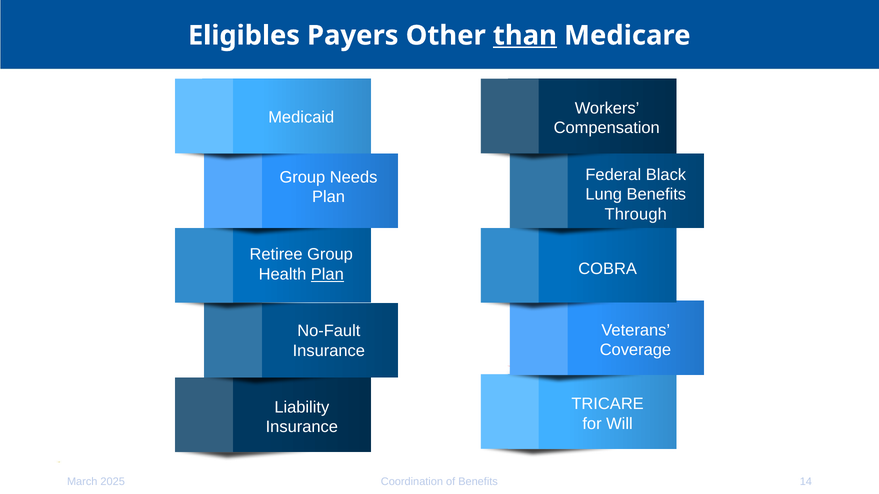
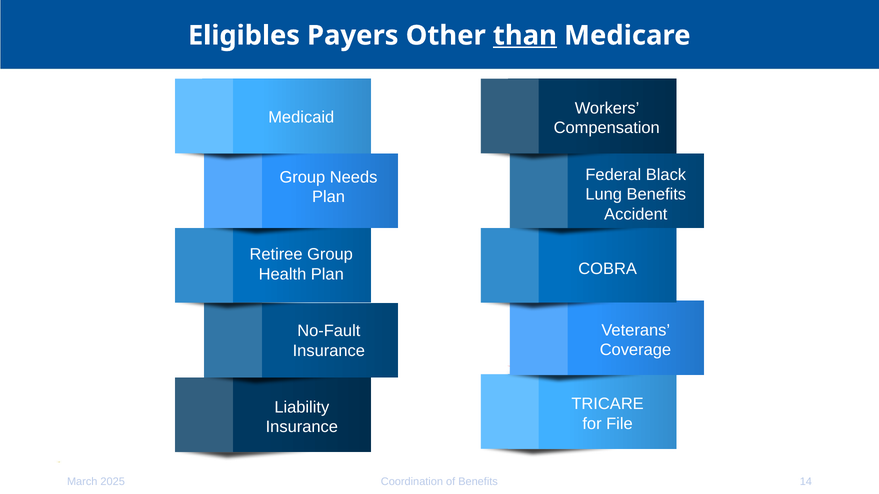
Through: Through -> Accident
Plan at (327, 275) underline: present -> none
Will: Will -> File
